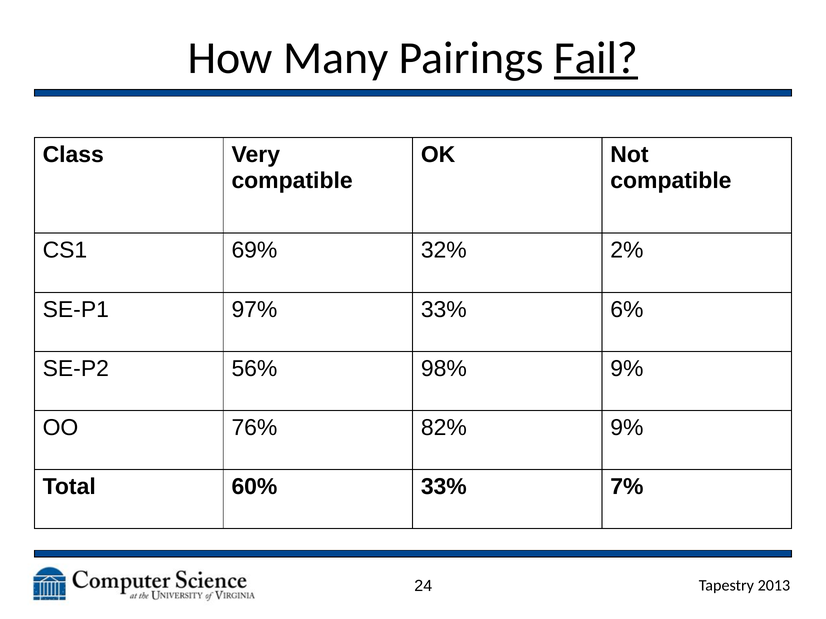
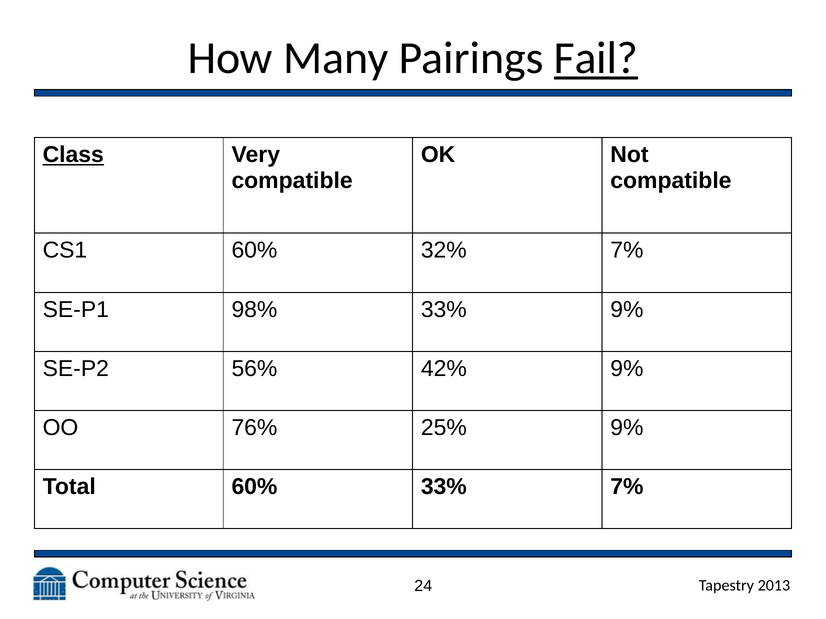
Class underline: none -> present
CS1 69%: 69% -> 60%
32% 2%: 2% -> 7%
97%: 97% -> 98%
33% 6%: 6% -> 9%
98%: 98% -> 42%
82%: 82% -> 25%
